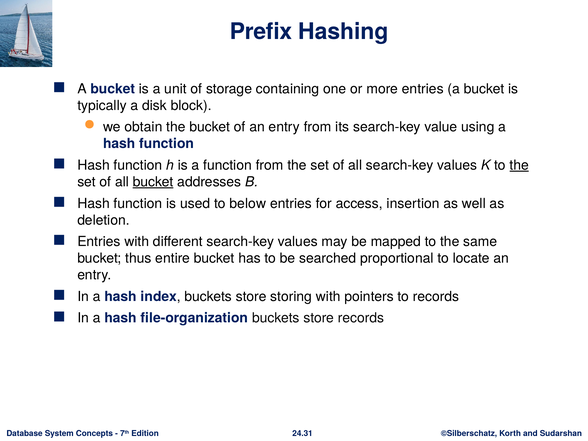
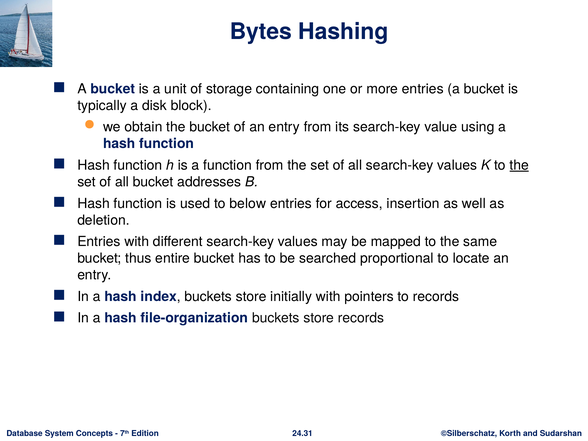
Prefix: Prefix -> Bytes
bucket at (153, 182) underline: present -> none
storing: storing -> initially
